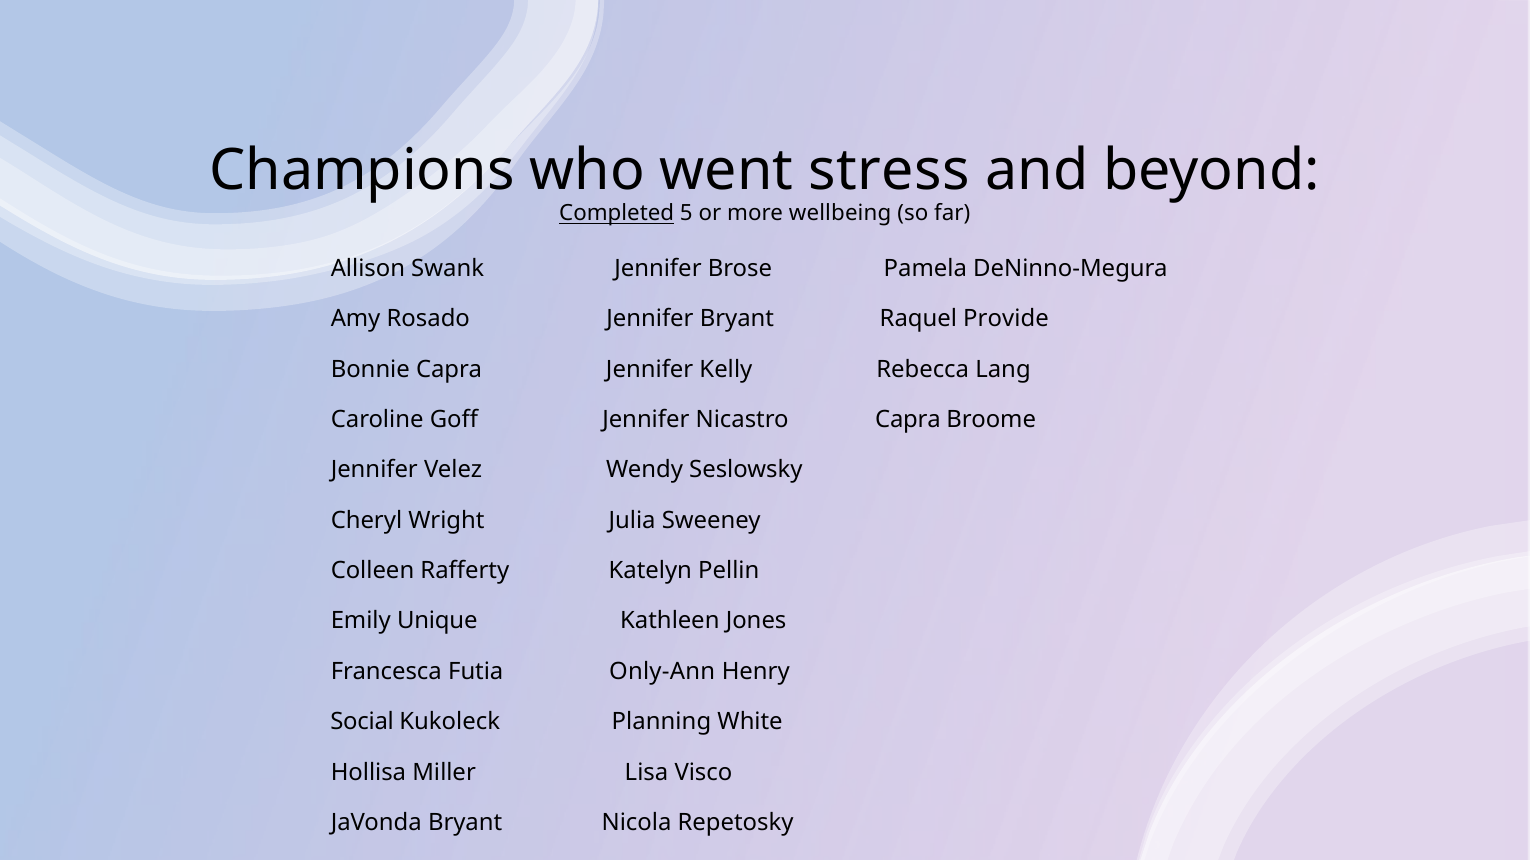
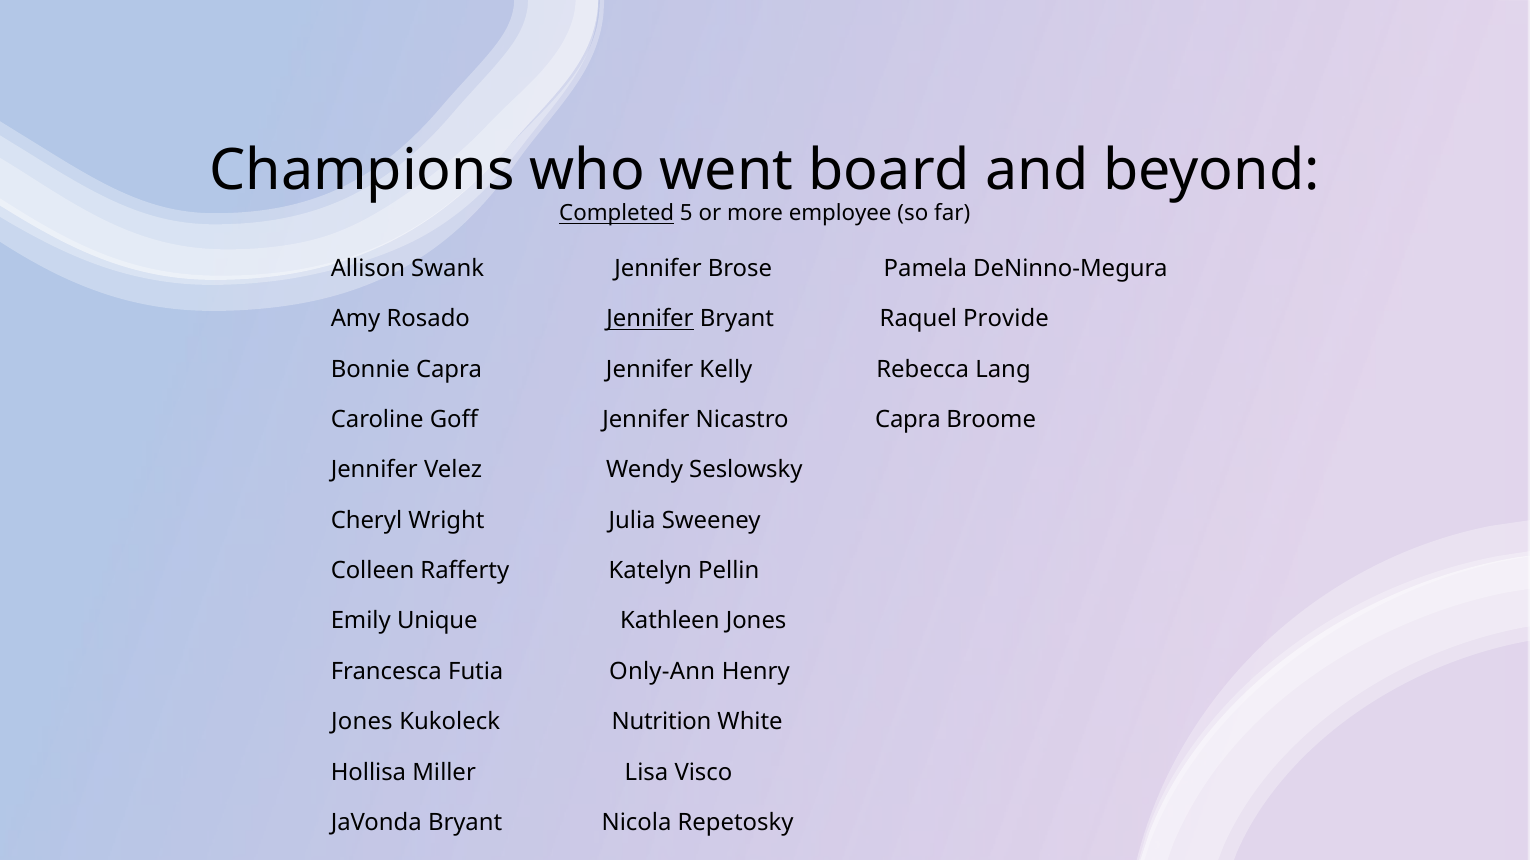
stress: stress -> board
wellbeing: wellbeing -> employee
Jennifer at (650, 319) underline: none -> present
Social at (362, 722): Social -> Jones
Planning: Planning -> Nutrition
